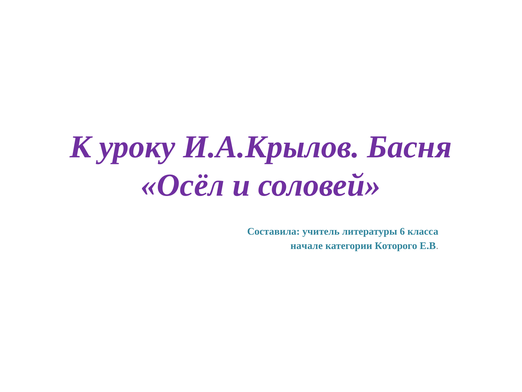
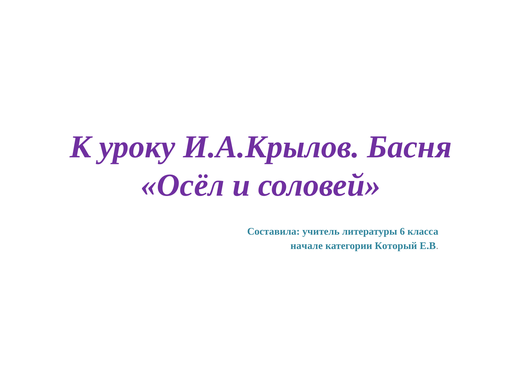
Которого: Которого -> Который
